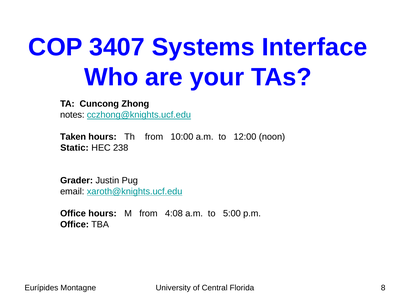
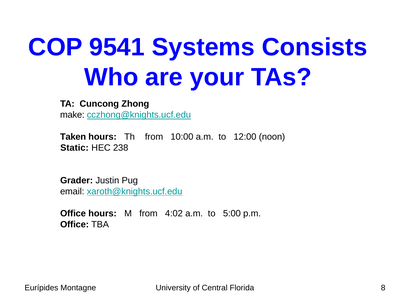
3407: 3407 -> 9541
Interface: Interface -> Consists
notes: notes -> make
4:08: 4:08 -> 4:02
